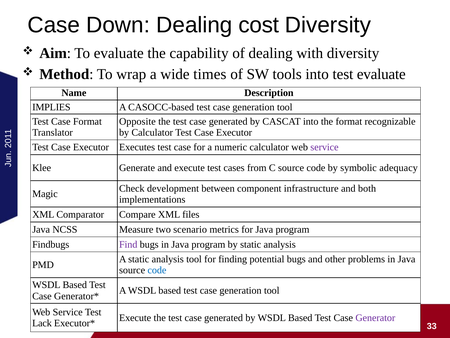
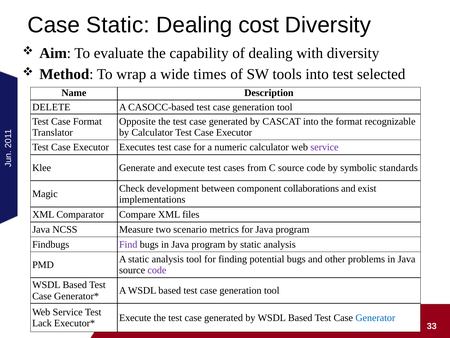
Case Down: Down -> Static
test evaluate: evaluate -> selected
IMPLIES: IMPLIES -> DELETE
adequacy: adequacy -> standards
infrastructure: infrastructure -> collaborations
both: both -> exist
code at (157, 270) colour: blue -> purple
Generator colour: purple -> blue
